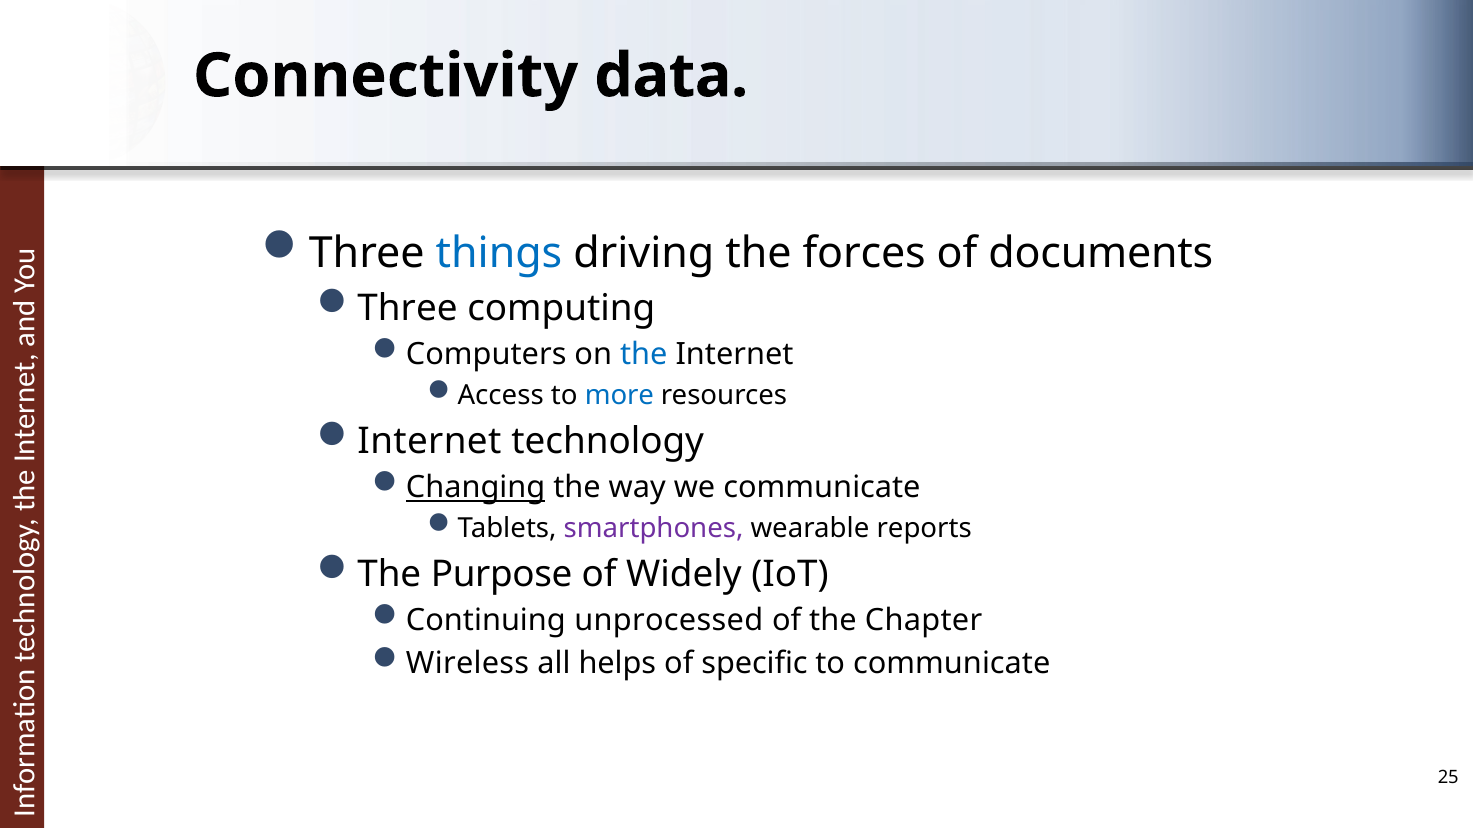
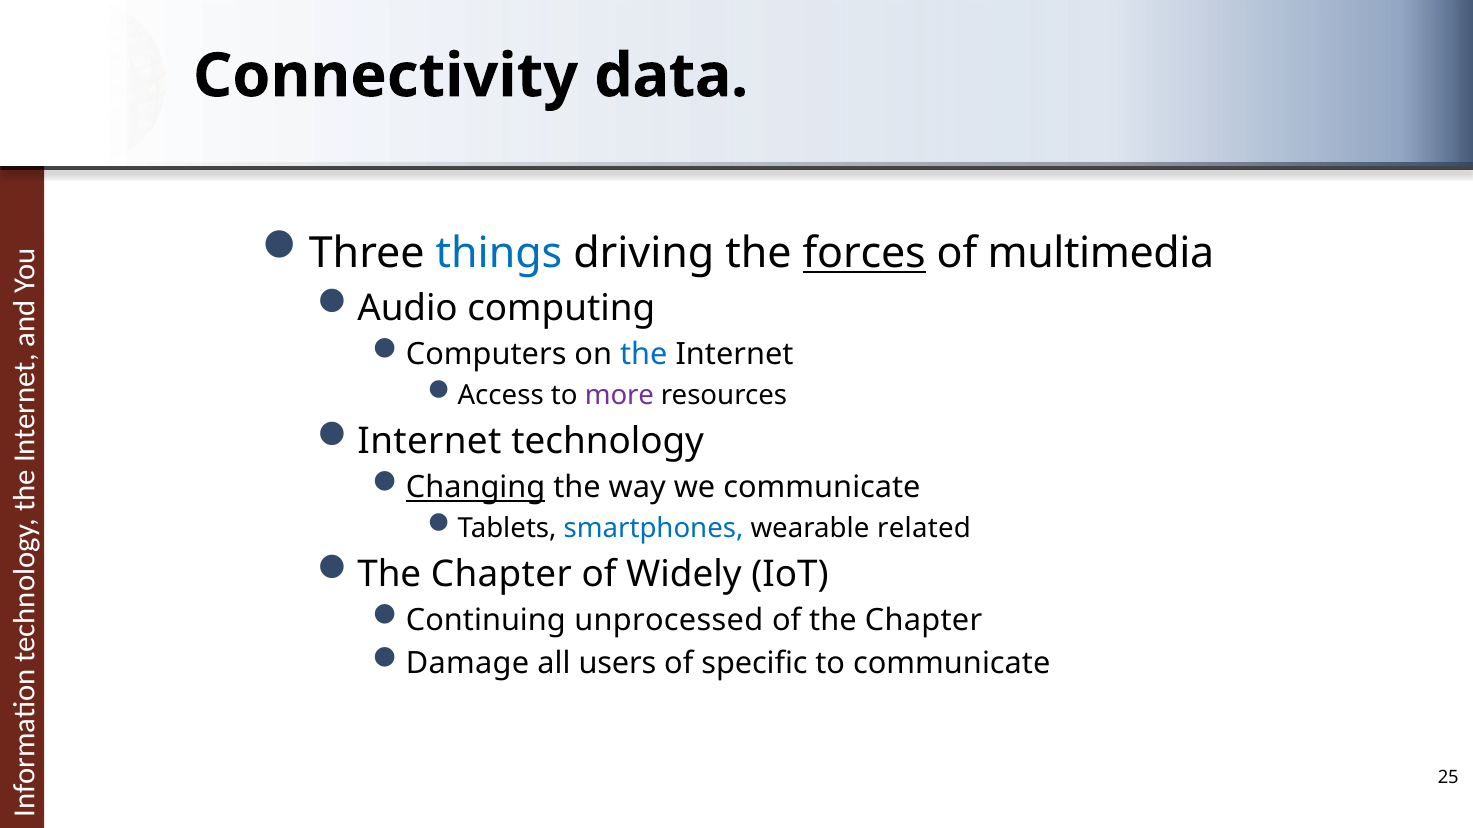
forces underline: none -> present
documents: documents -> multimedia
Three at (407, 309): Three -> Audio
more colour: blue -> purple
smartphones colour: purple -> blue
reports: reports -> related
Purpose at (502, 575): Purpose -> Chapter
Wireless: Wireless -> Damage
helps: helps -> users
